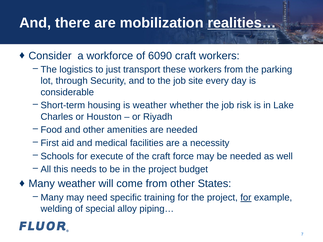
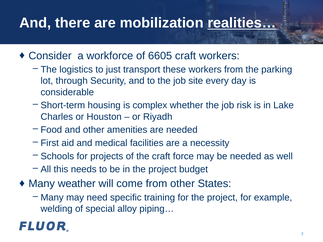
6090: 6090 -> 6605
is weather: weather -> complex
execute: execute -> projects
for at (246, 198) underline: present -> none
